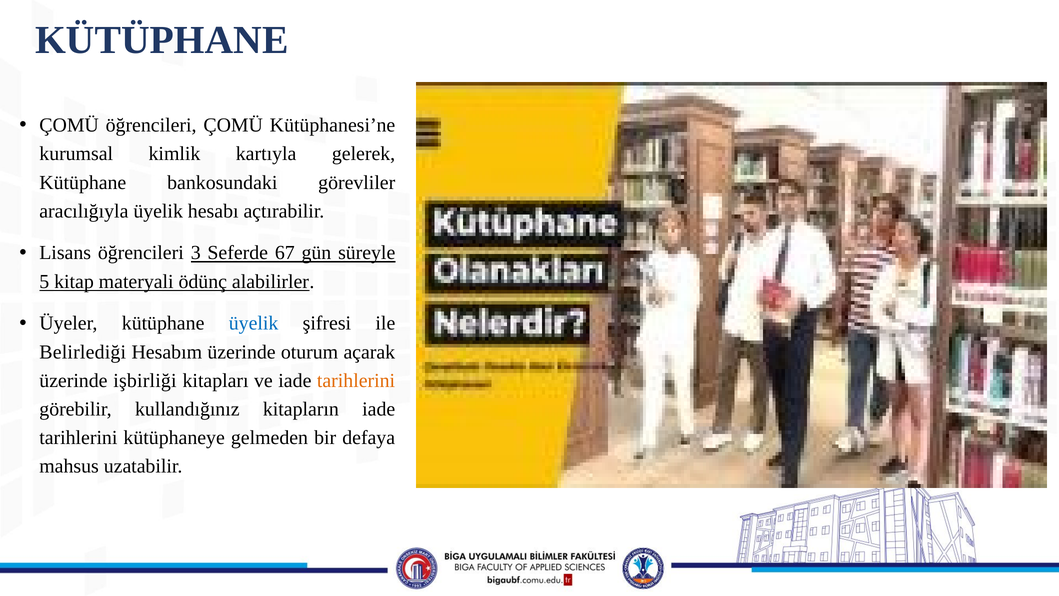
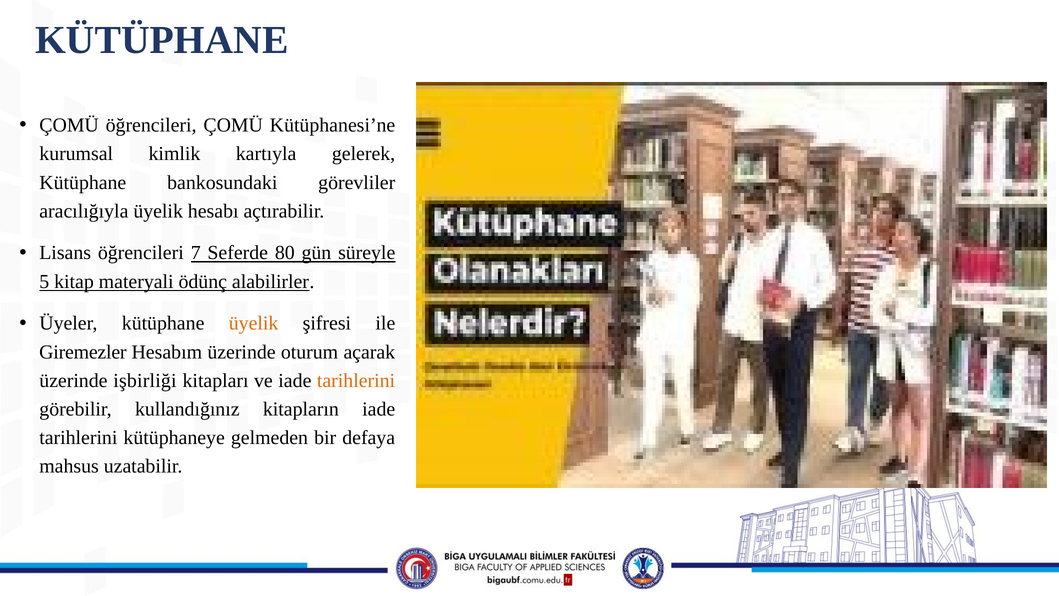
3: 3 -> 7
67: 67 -> 80
üyelik at (254, 323) colour: blue -> orange
Belirlediği: Belirlediği -> Giremezler
